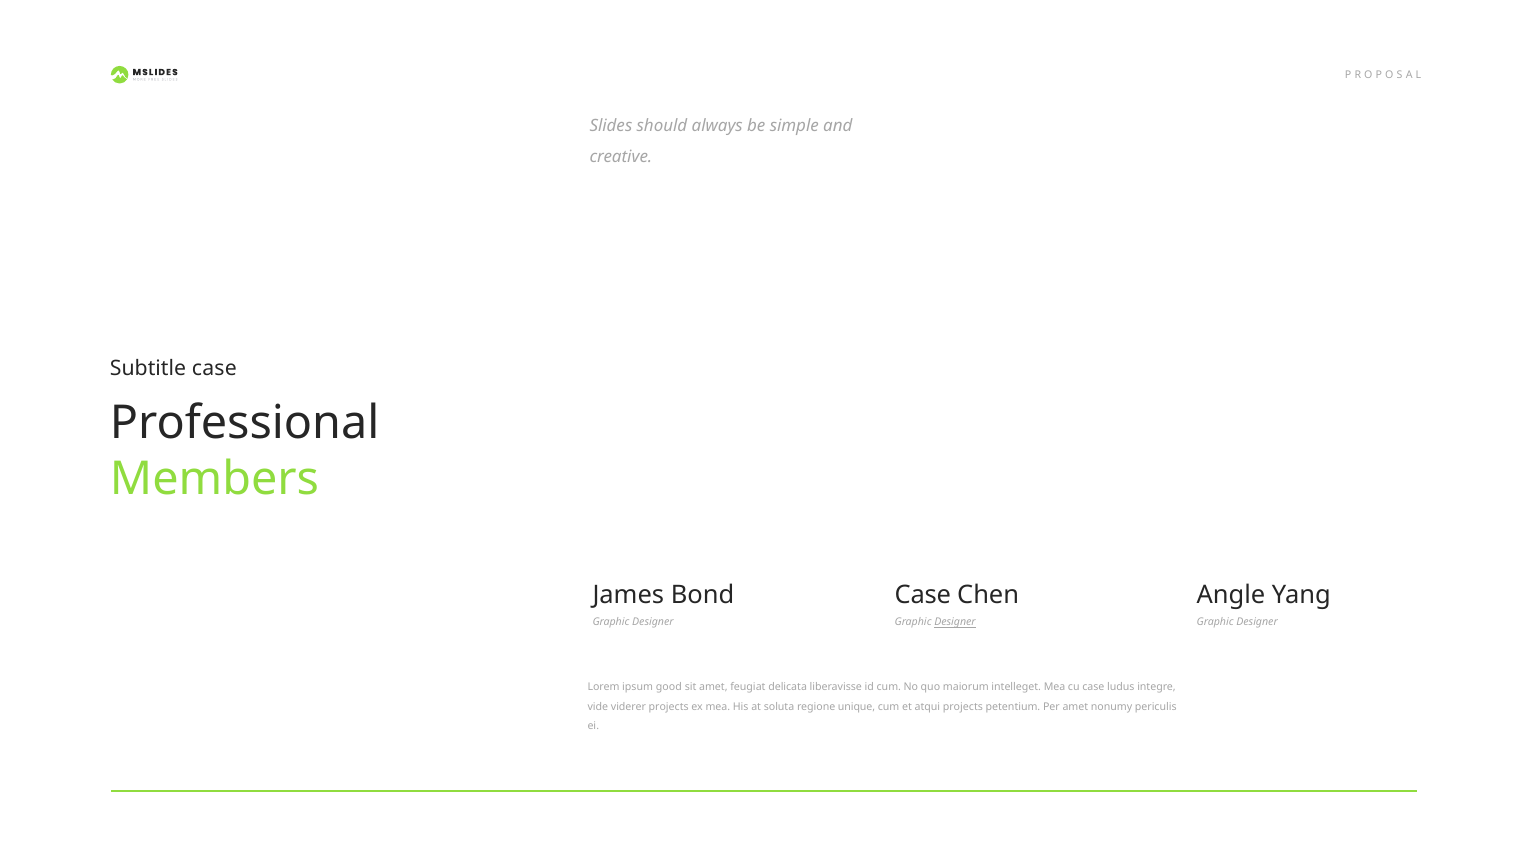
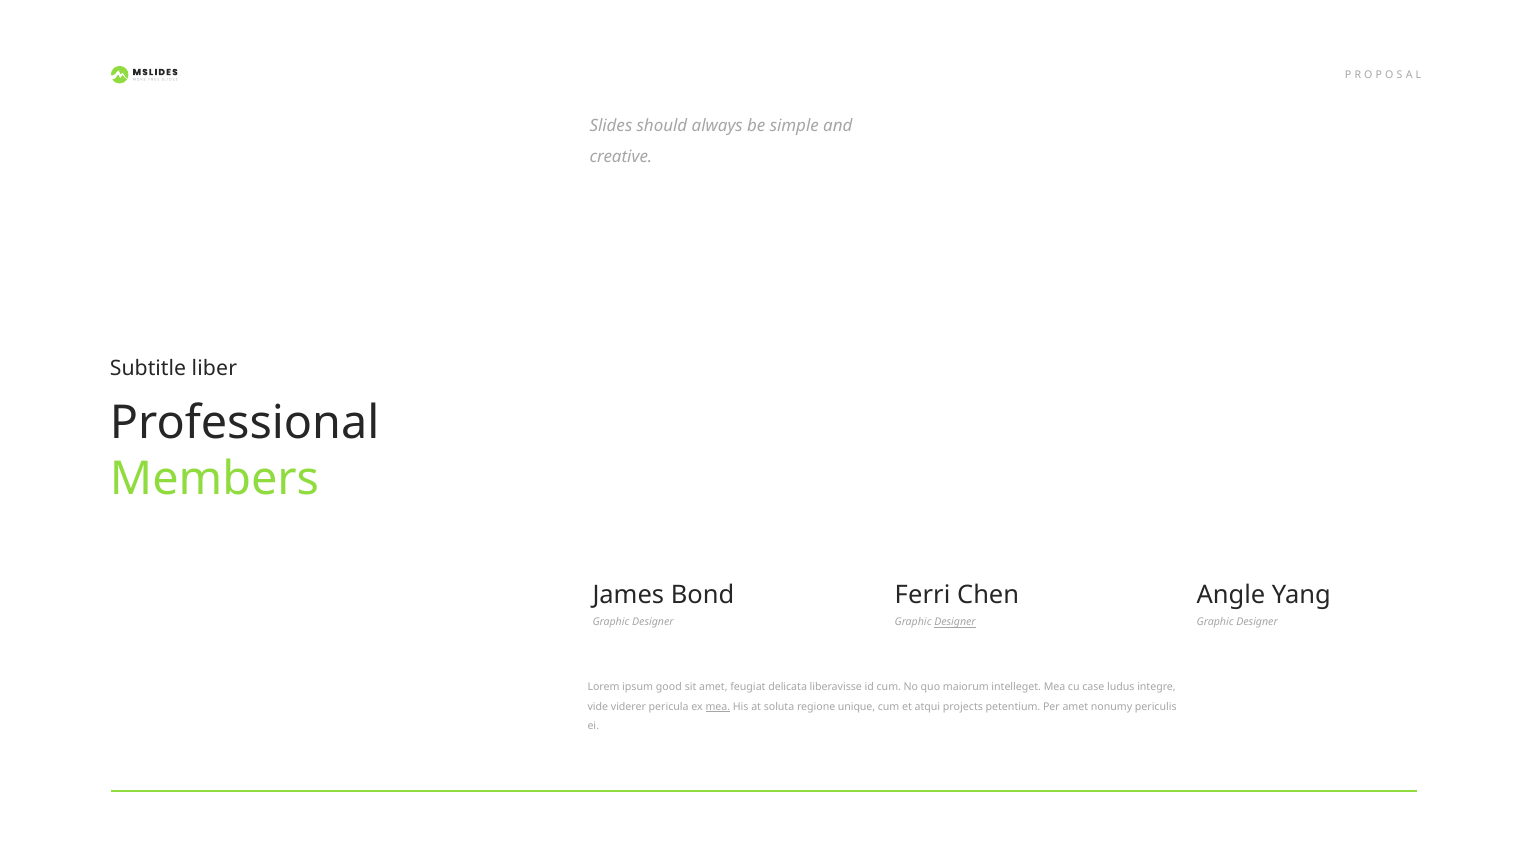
Subtitle case: case -> liber
Case at (923, 596): Case -> Ferri
viderer projects: projects -> pericula
mea at (718, 707) underline: none -> present
